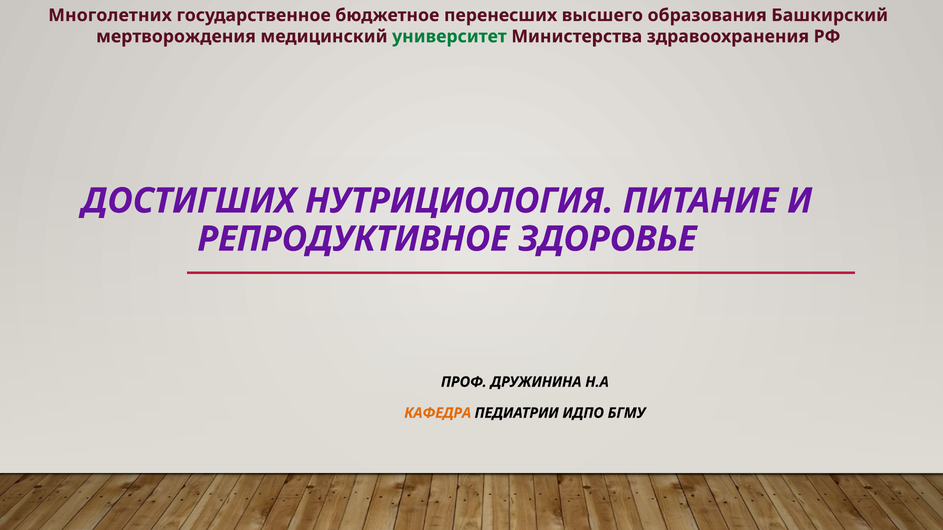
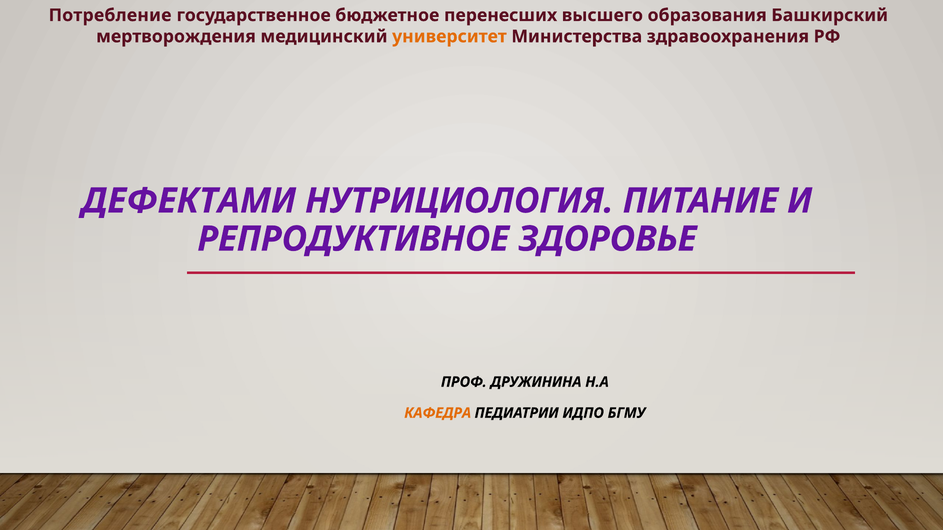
Многолетних: Многолетних -> Потребление
университет colour: green -> orange
ДОСТИГШИХ: ДОСТИГШИХ -> ДЕФЕКТАМИ
